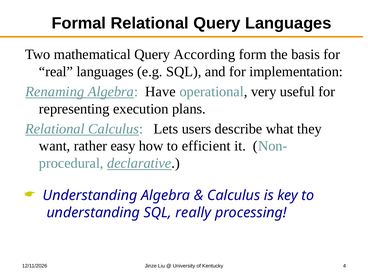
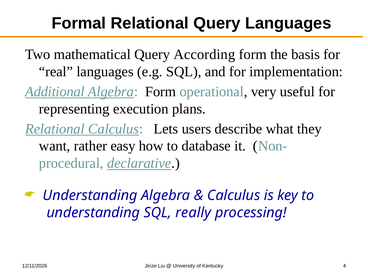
Renaming: Renaming -> Additional
Algebra Have: Have -> Form
efficient: efficient -> database
